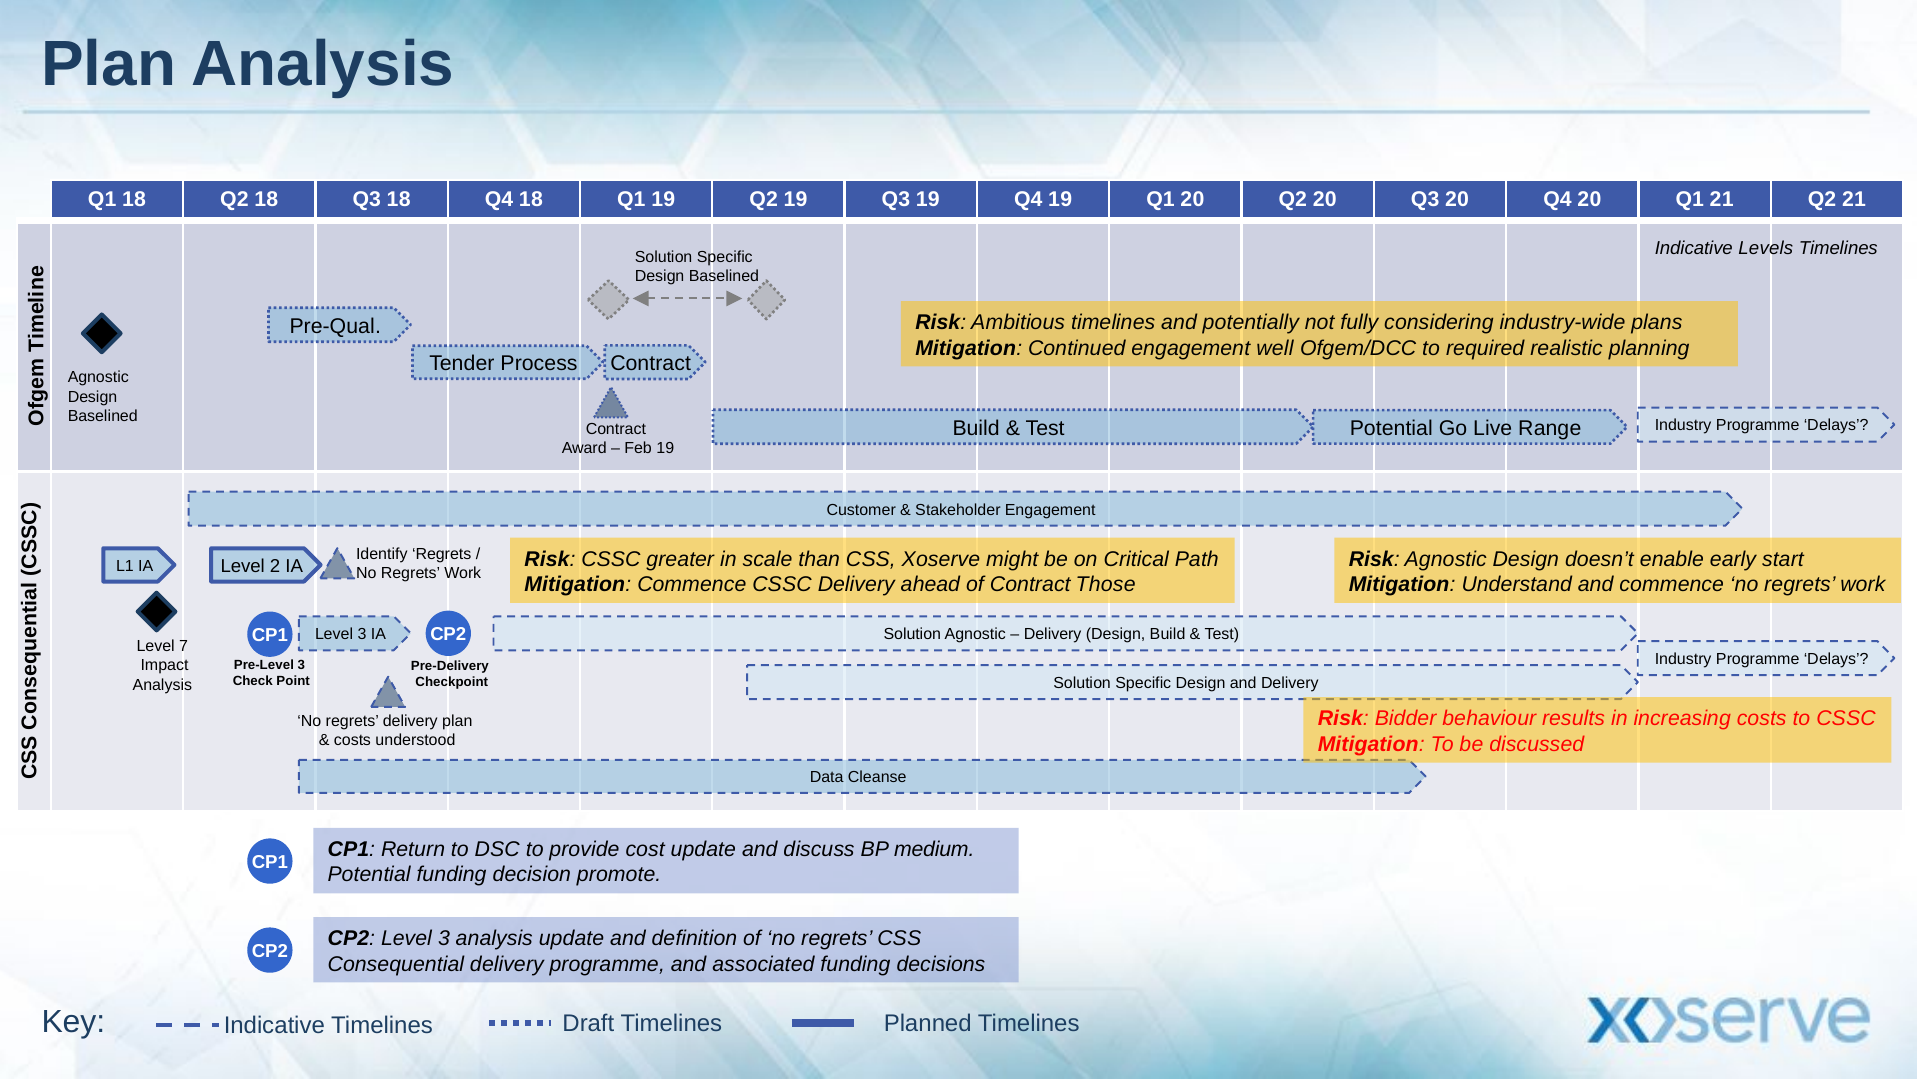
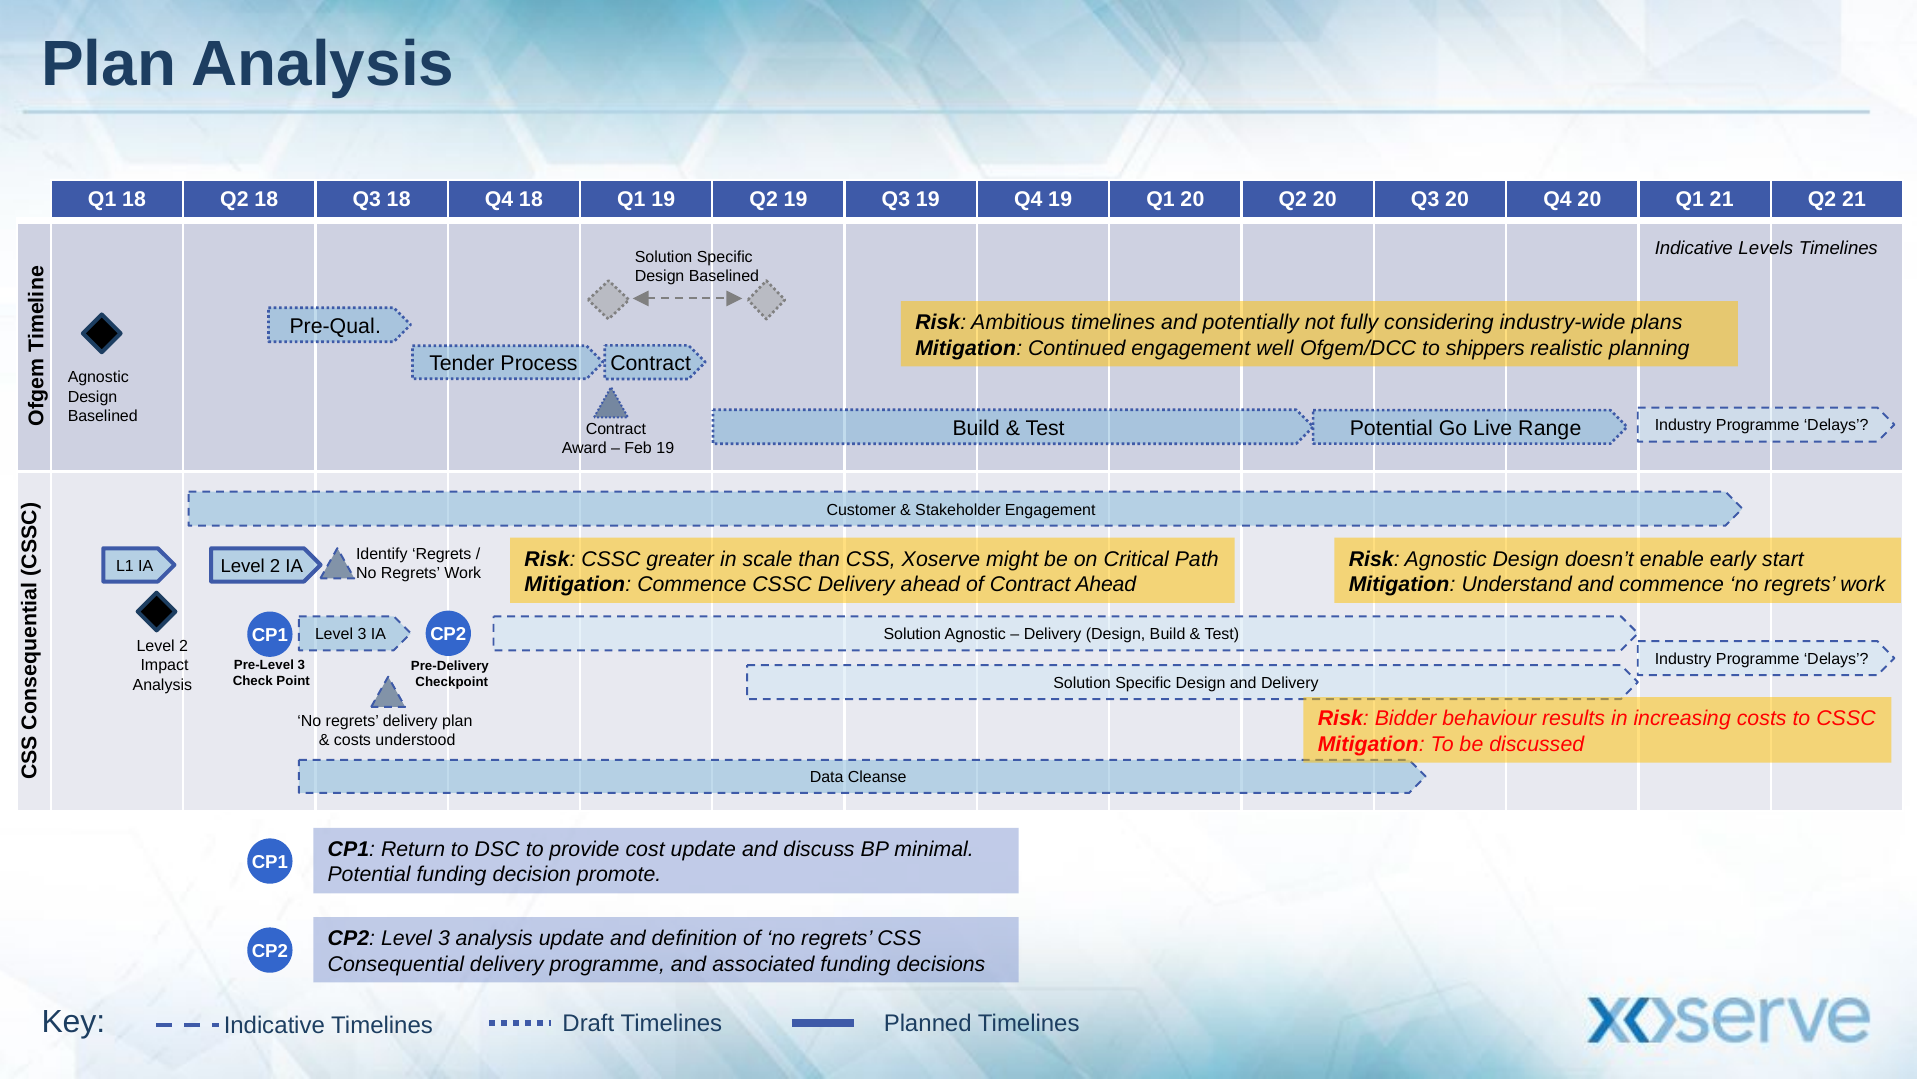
required: required -> shippers
Contract Those: Those -> Ahead
7 at (184, 646): 7 -> 2
medium: medium -> minimal
